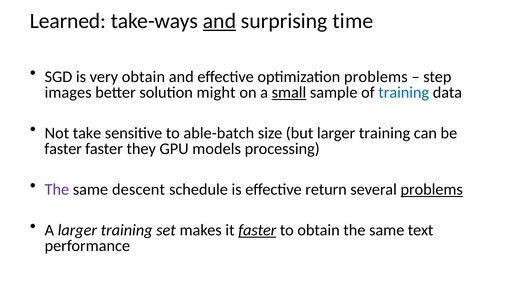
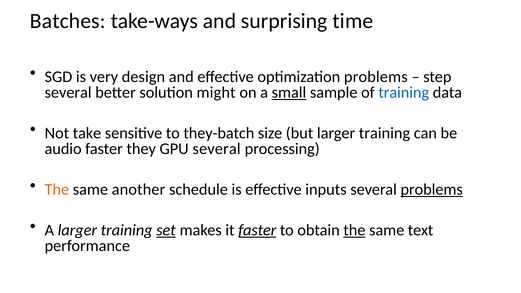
Learned: Learned -> Batches
and at (220, 21) underline: present -> none
very obtain: obtain -> design
images at (68, 92): images -> several
able-batch: able-batch -> they-batch
faster at (63, 149): faster -> audio
GPU models: models -> several
The at (57, 190) colour: purple -> orange
descent: descent -> another
return: return -> inputs
set underline: none -> present
the at (354, 230) underline: none -> present
